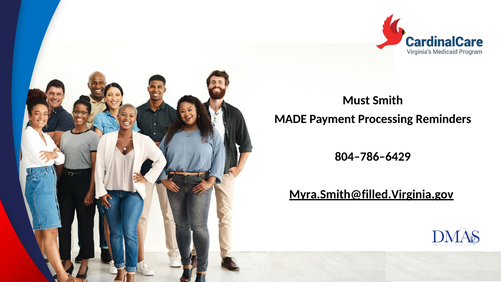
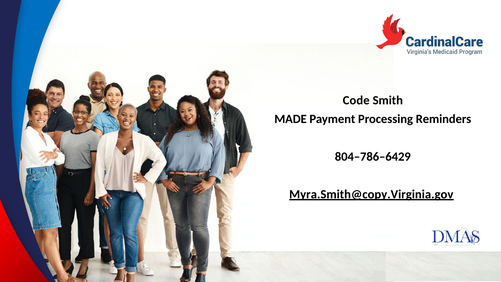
Must: Must -> Code
Myra.Smith@filled.Virginia.gov: Myra.Smith@filled.Virginia.gov -> Myra.Smith@copy.Virginia.gov
